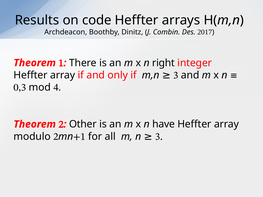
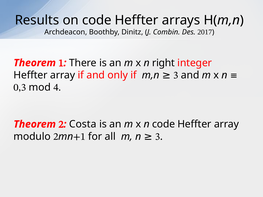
Other: Other -> Costa
n have: have -> code
